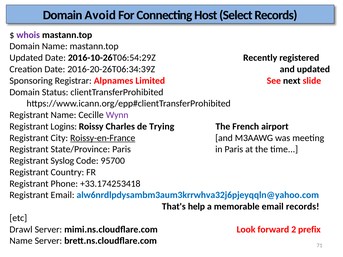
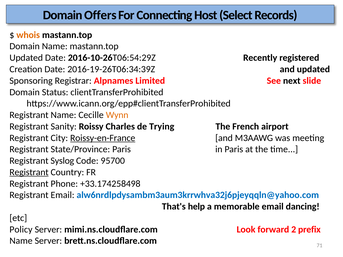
Avoid: Avoid -> Offers
whois colour: purple -> orange
2016-20-26T06:34:39Z: 2016-20-26T06:34:39Z -> 2016-19-26T06:34:39Z
Wynn colour: purple -> orange
Logins: Logins -> Sanity
Registrant at (29, 172) underline: none -> present
+33.174253418: +33.174253418 -> +33.174258498
email records: records -> dancing
Drawl: Drawl -> Policy
